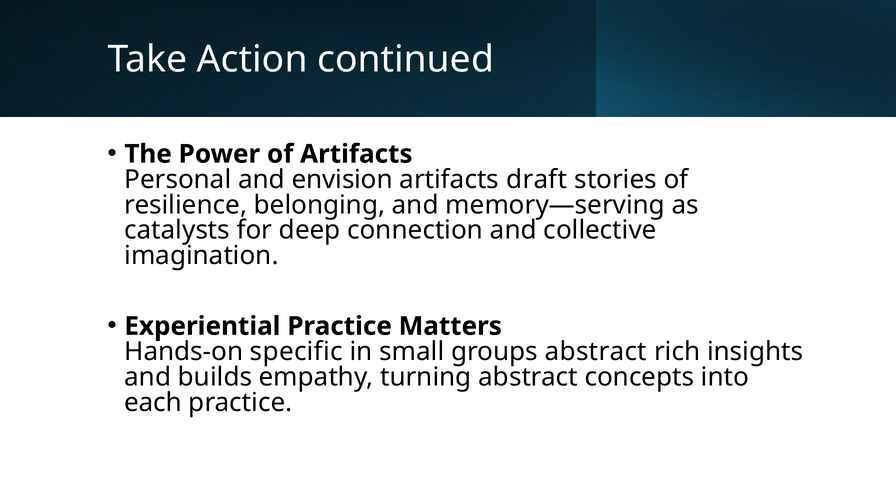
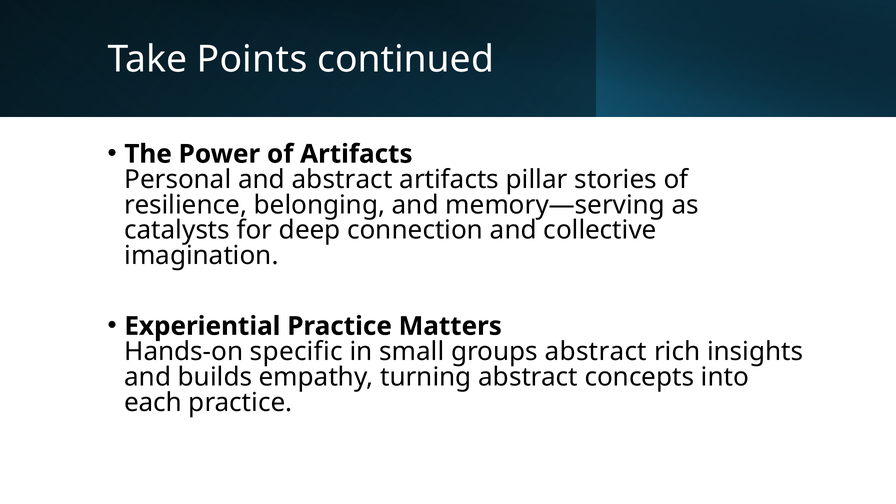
Action: Action -> Points
and envision: envision -> abstract
draft: draft -> pillar
